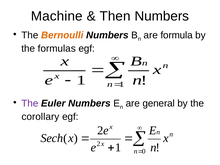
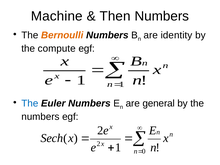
formula: formula -> identity
formulas: formulas -> compute
The at (30, 103) colour: purple -> blue
corollary at (40, 117): corollary -> numbers
